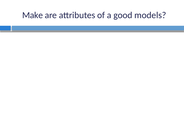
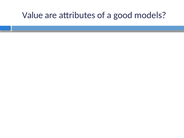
Make: Make -> Value
